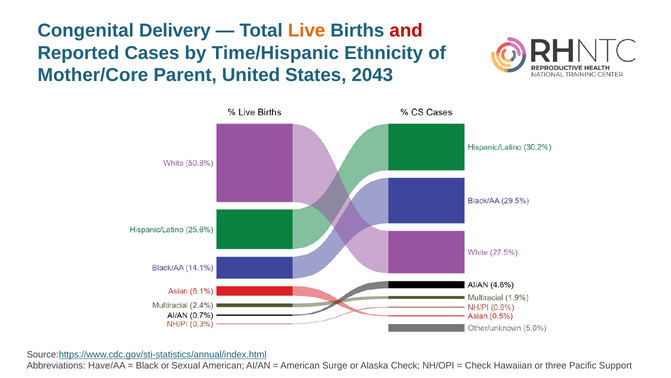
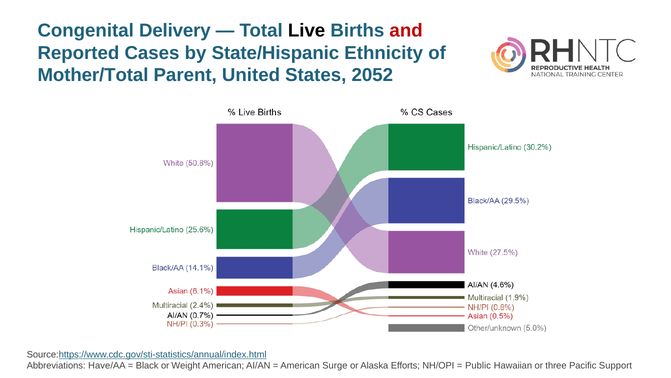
Live colour: orange -> black
Time/Hispanic: Time/Hispanic -> State/Hispanic
Mother/Core: Mother/Core -> Mother/Total
2043: 2043 -> 2052
Sexual: Sexual -> Weight
Alaska Check: Check -> Efforts
Check at (478, 365): Check -> Public
